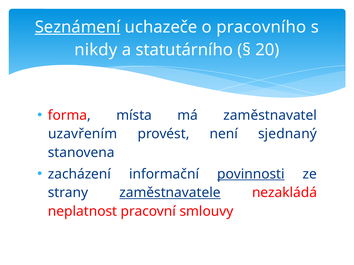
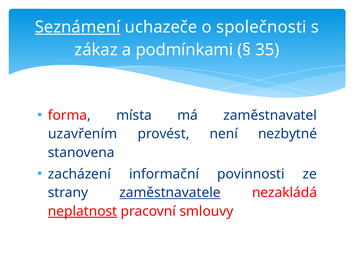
pracovního: pracovního -> společnosti
nikdy: nikdy -> zákaz
statutárního: statutárního -> podmínkami
20: 20 -> 35
sjednaný: sjednaný -> nezbytné
povinnosti underline: present -> none
neplatnost underline: none -> present
